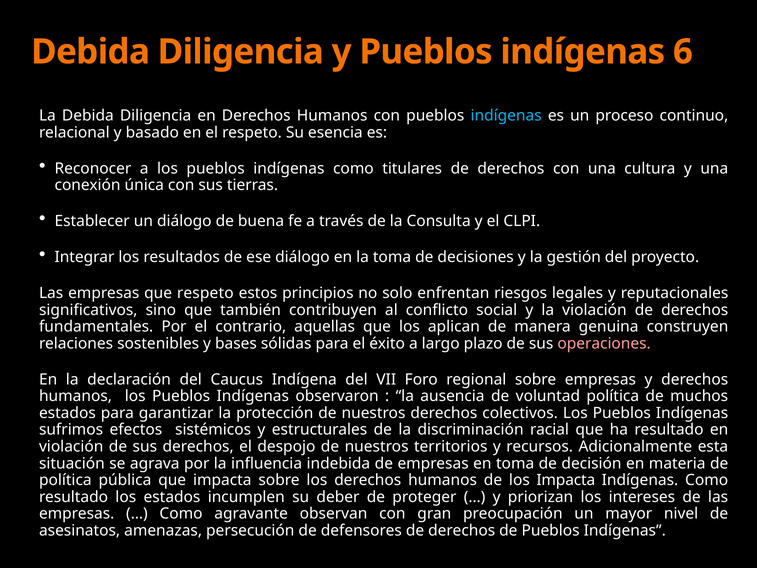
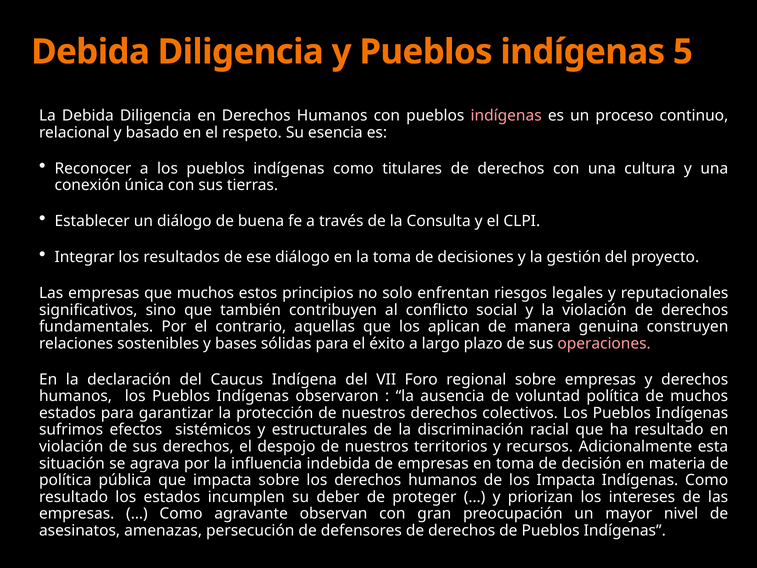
6: 6 -> 5
indígenas at (506, 116) colour: light blue -> pink
que respeto: respeto -> muchos
